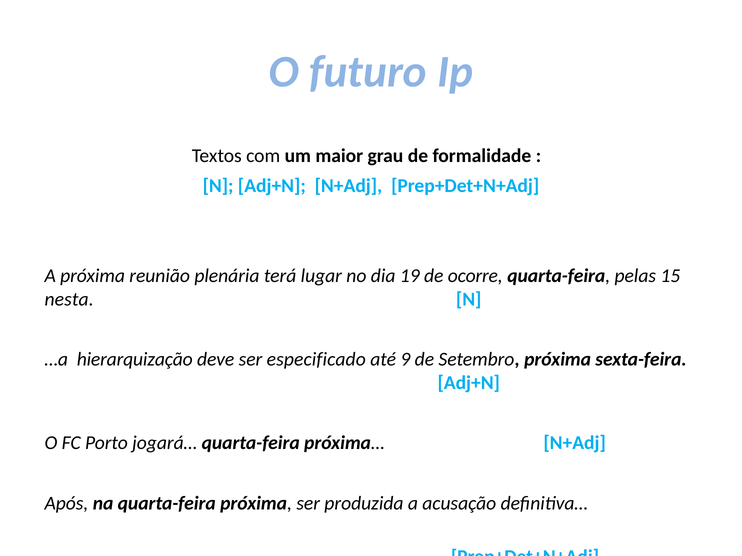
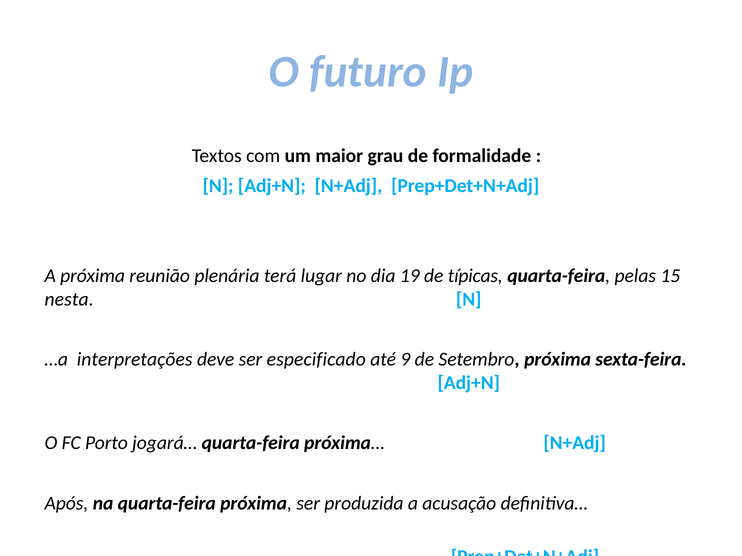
ocorre: ocorre -> típicas
hierarquização: hierarquização -> interpretações
